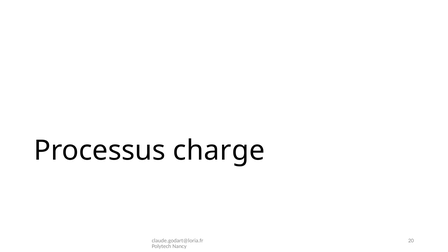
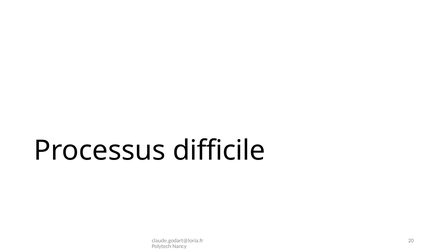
charge: charge -> difficile
